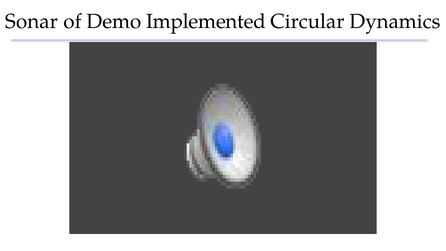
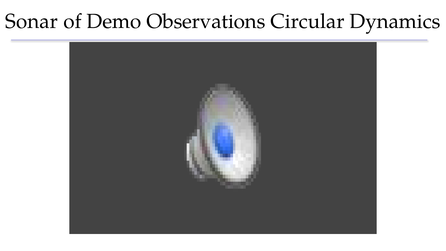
Implemented: Implemented -> Observations
